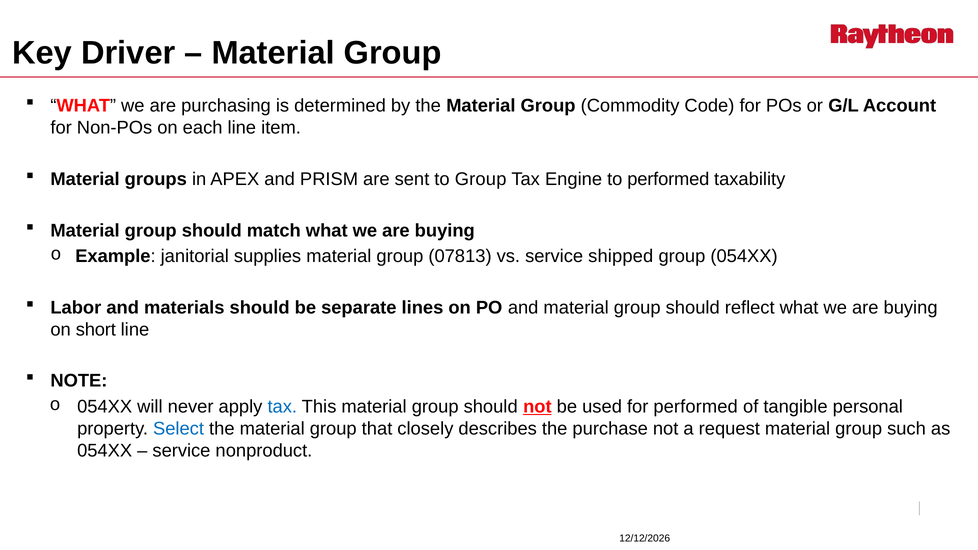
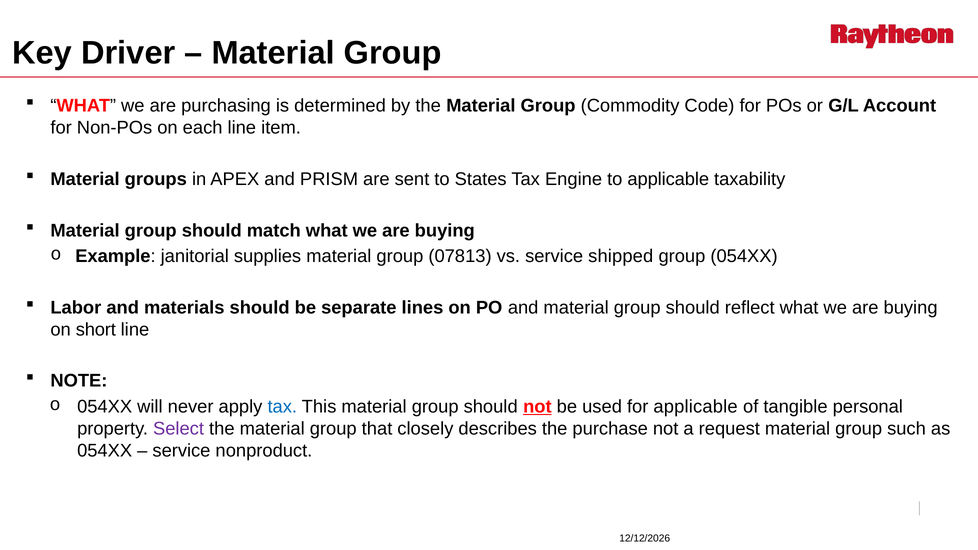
to Group: Group -> States
to performed: performed -> applicable
for performed: performed -> applicable
Select colour: blue -> purple
